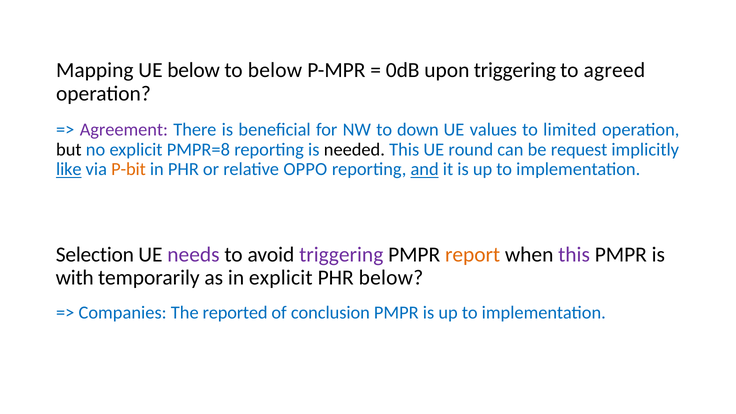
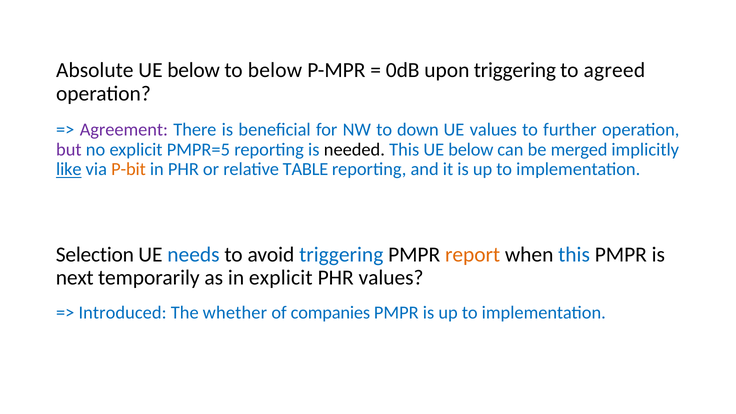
Mapping: Mapping -> Absolute
limited: limited -> further
but colour: black -> purple
PMPR=8: PMPR=8 -> PMPR=5
This UE round: round -> below
request: request -> merged
OPPO: OPPO -> TABLE
and underline: present -> none
needs colour: purple -> blue
triggering at (341, 255) colour: purple -> blue
this at (574, 255) colour: purple -> blue
with: with -> next
PHR below: below -> values
Companies: Companies -> Introduced
reported: reported -> whether
conclusion: conclusion -> companies
